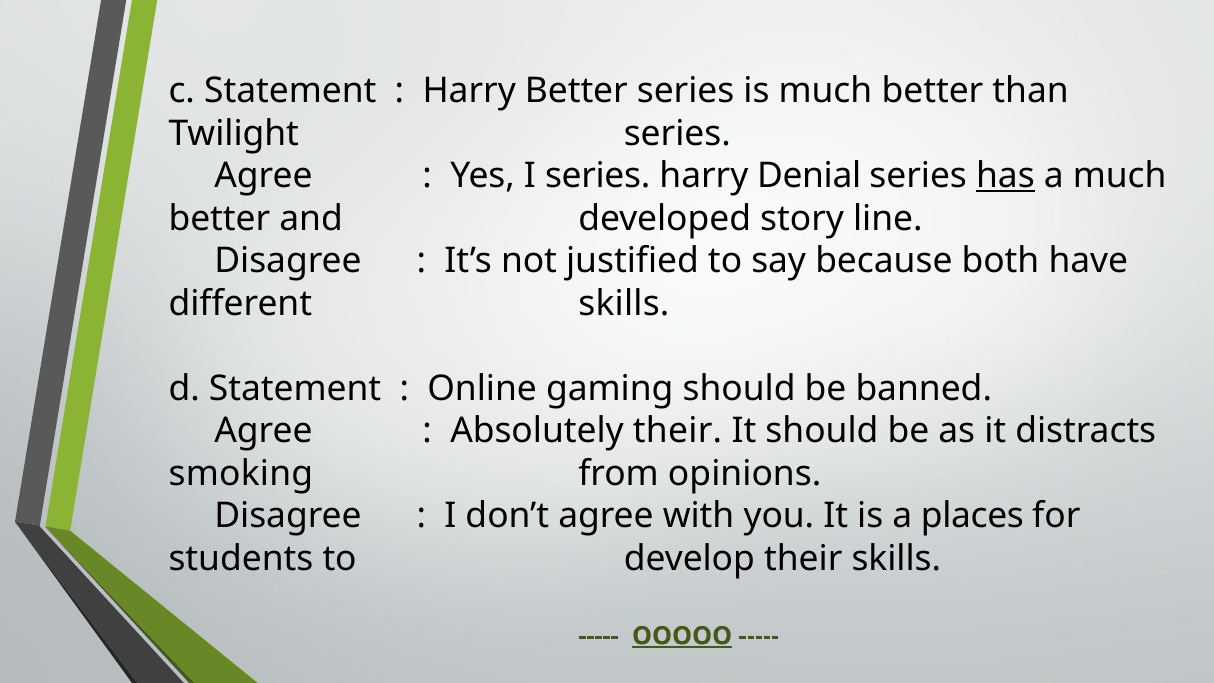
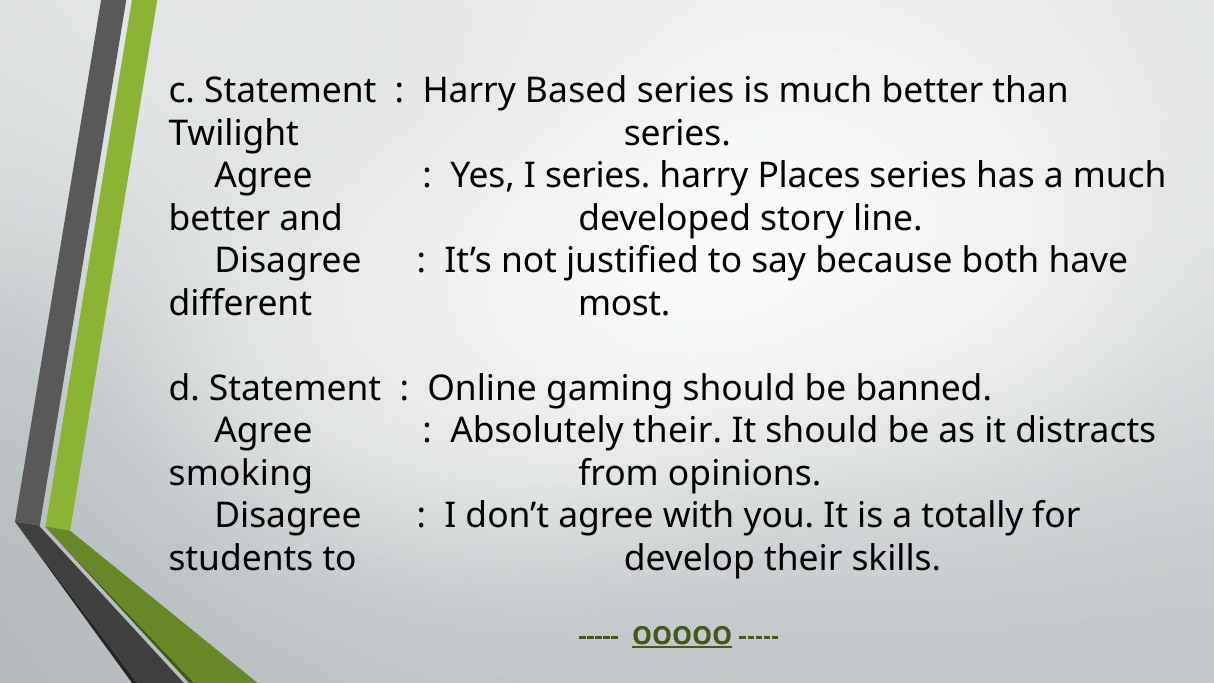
Harry Better: Better -> Based
Denial: Denial -> Places
has underline: present -> none
different skills: skills -> most
places: places -> totally
